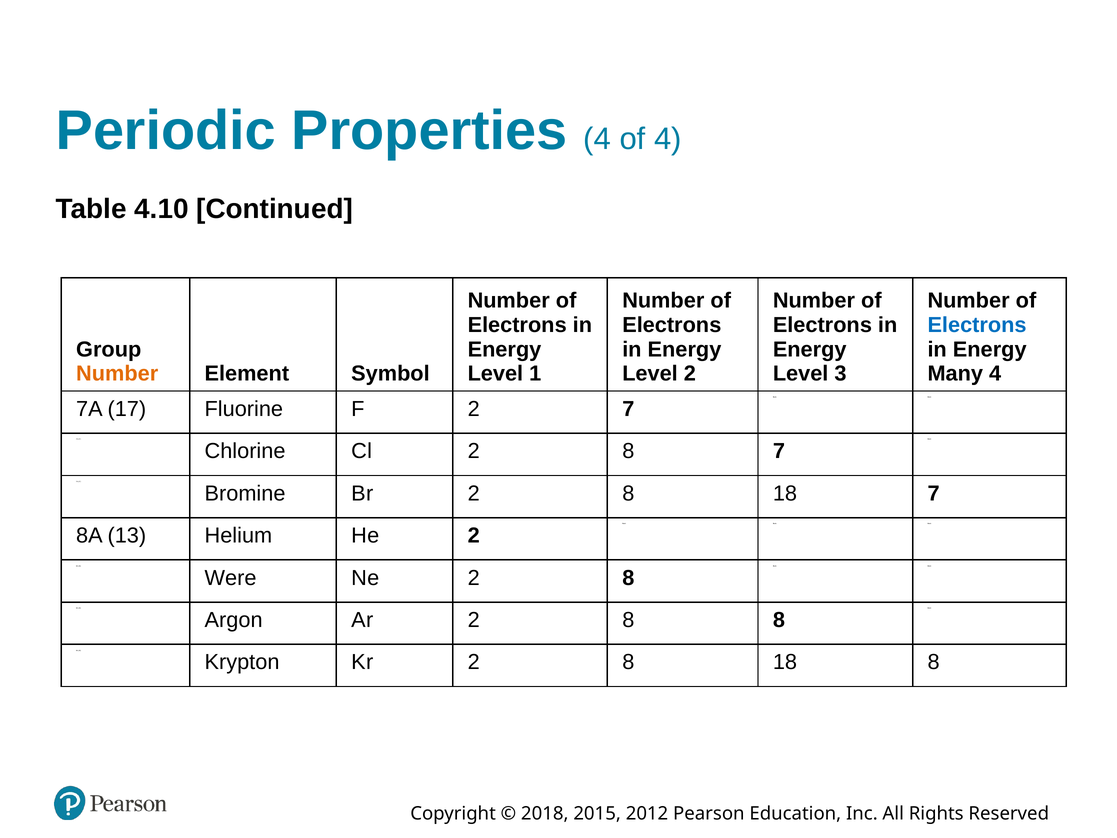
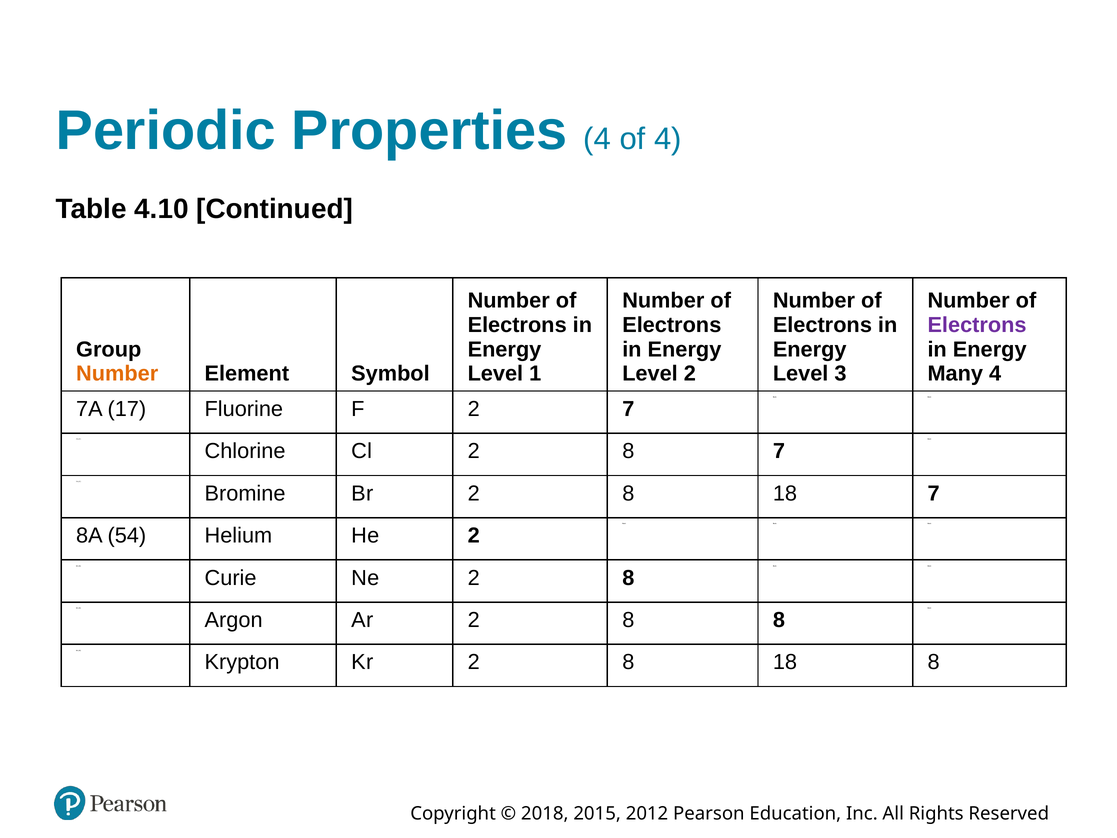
Electrons at (977, 325) colour: blue -> purple
13: 13 -> 54
Were: Were -> Curie
